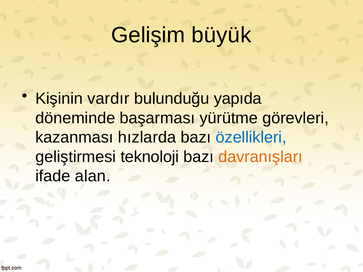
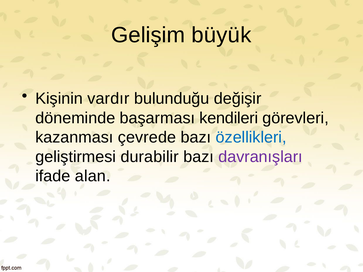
yapıda: yapıda -> değişir
yürütme: yürütme -> kendileri
hızlarda: hızlarda -> çevrede
teknoloji: teknoloji -> durabilir
davranışları colour: orange -> purple
